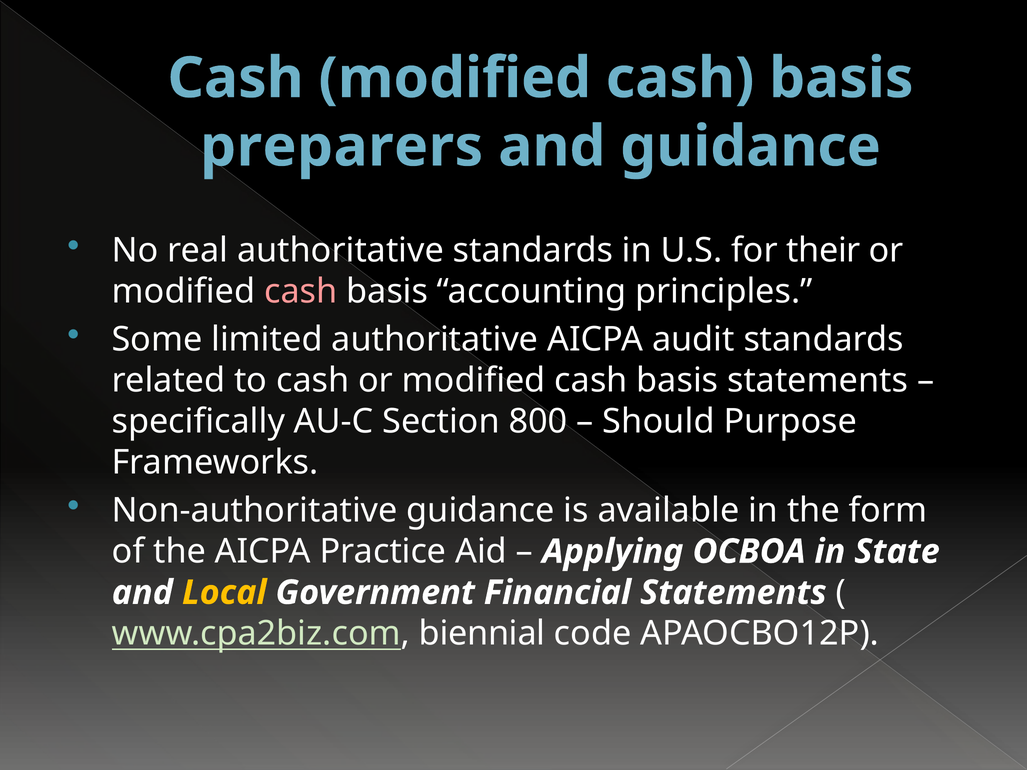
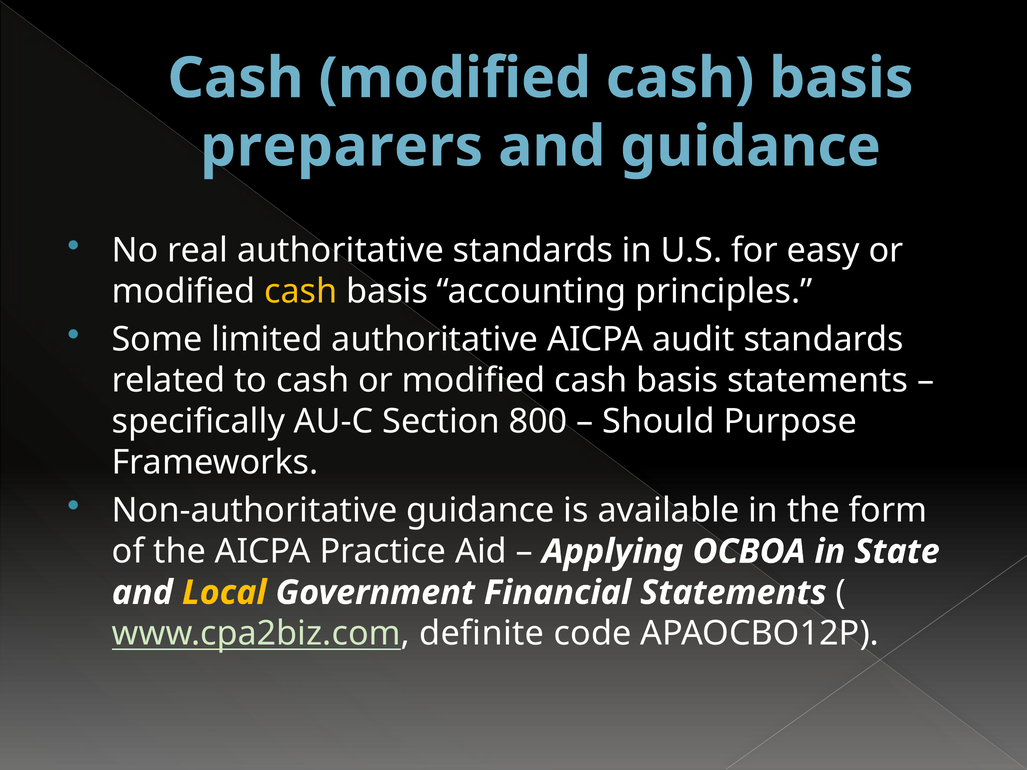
their: their -> easy
cash at (301, 292) colour: pink -> yellow
biennial: biennial -> definite
